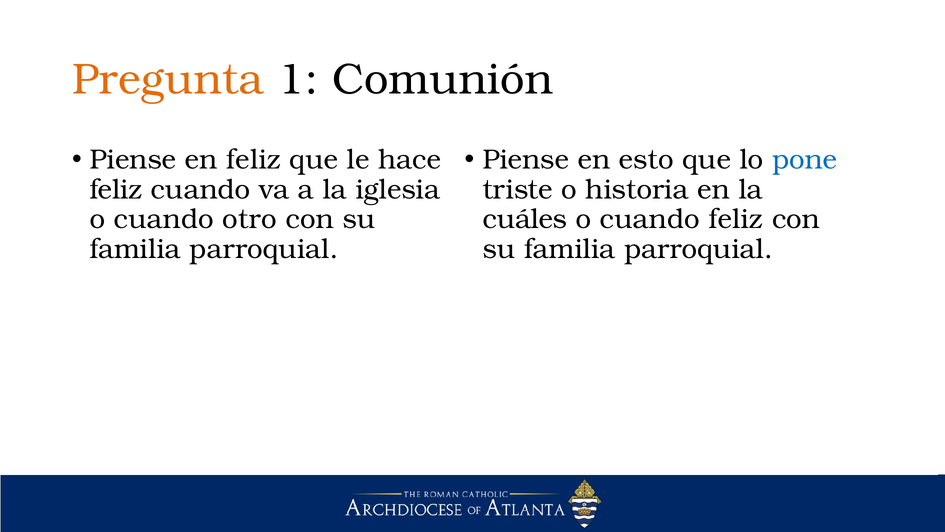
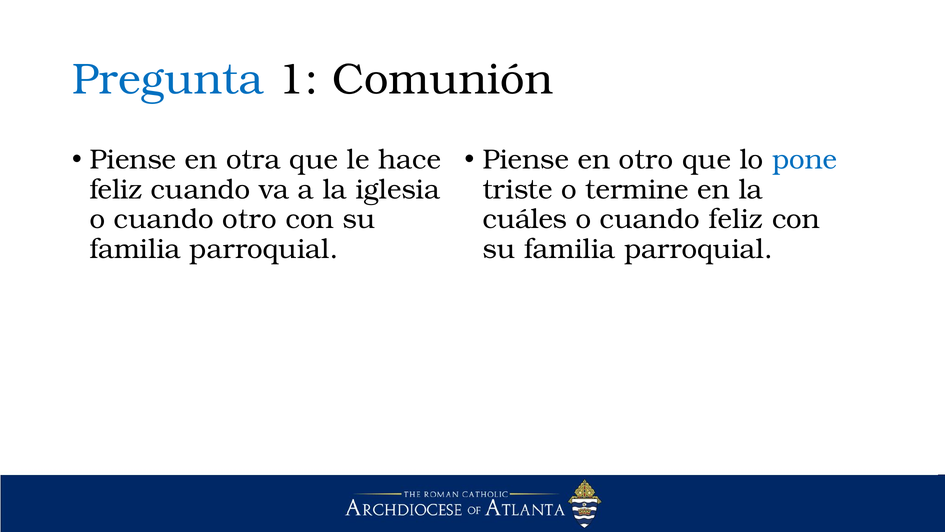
Pregunta colour: orange -> blue
en feliz: feliz -> otra
en esto: esto -> otro
historia: historia -> termine
